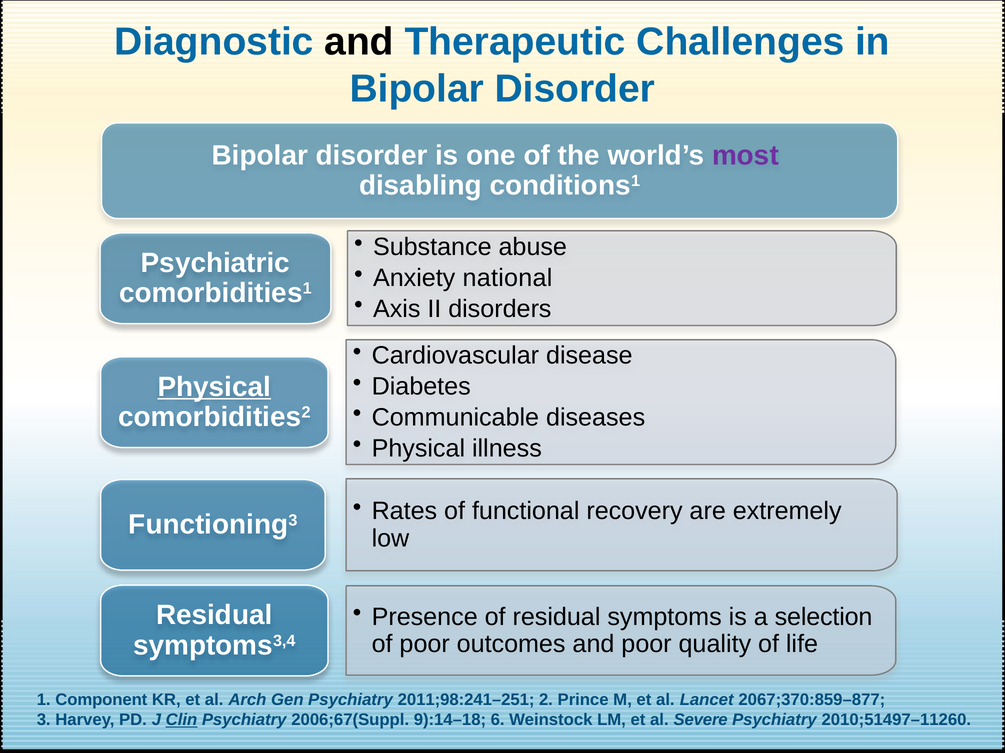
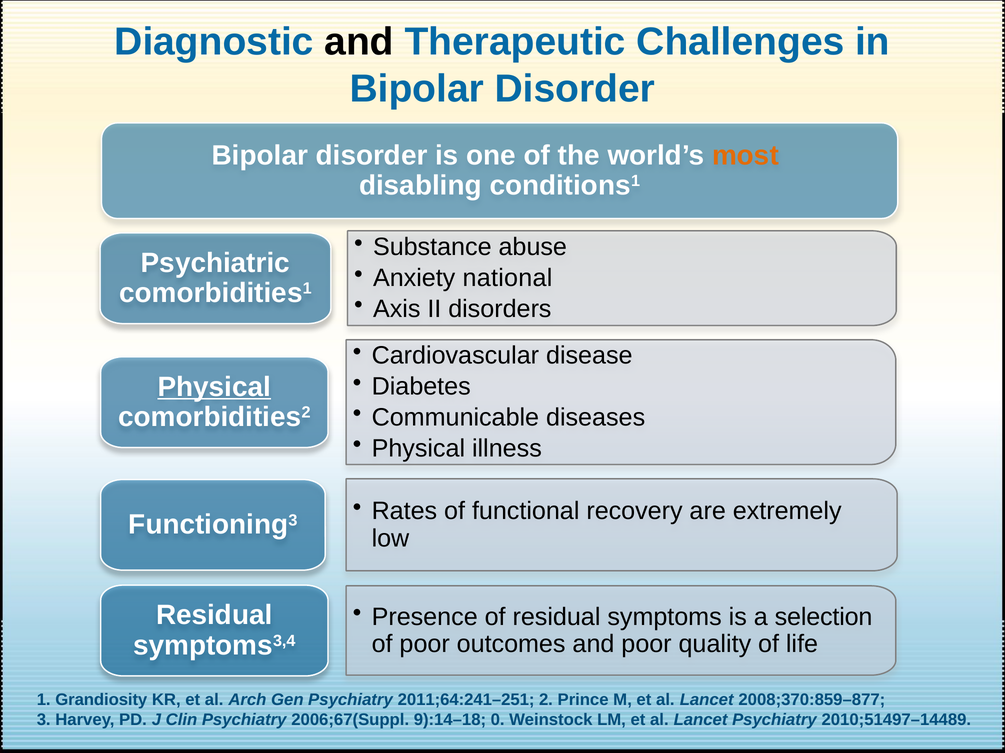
most colour: purple -> orange
Component: Component -> Grandiosity
2011;98:241–251: 2011;98:241–251 -> 2011;64:241–251
2067;370:859–877: 2067;370:859–877 -> 2008;370:859–877
Clin underline: present -> none
6: 6 -> 0
LM et al Severe: Severe -> Lancet
2010;51497–11260: 2010;51497–11260 -> 2010;51497–14489
